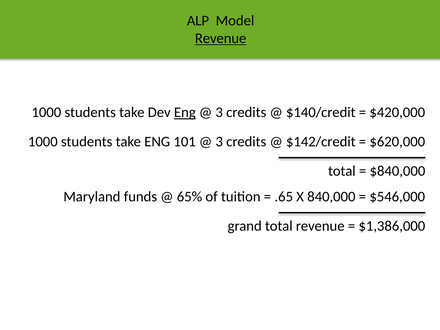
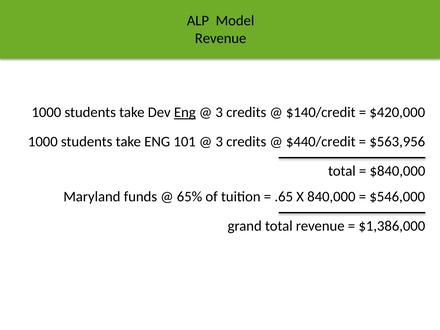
Revenue at (221, 38) underline: present -> none
$142/credit: $142/credit -> $440/credit
$620,000: $620,000 -> $563,956
